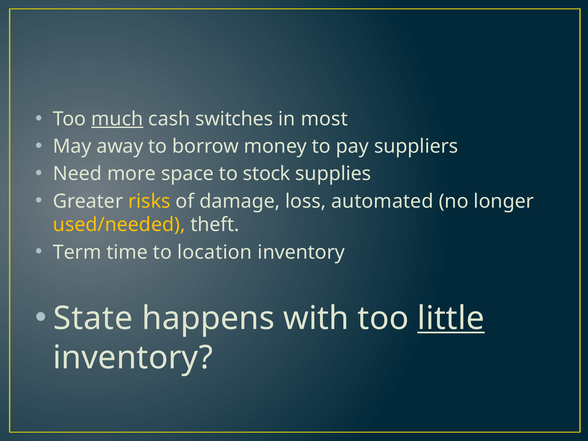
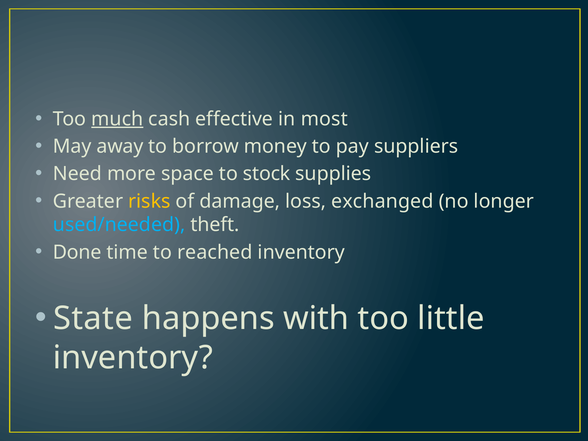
switches: switches -> effective
automated: automated -> exchanged
used/needed colour: yellow -> light blue
Term: Term -> Done
location: location -> reached
little underline: present -> none
